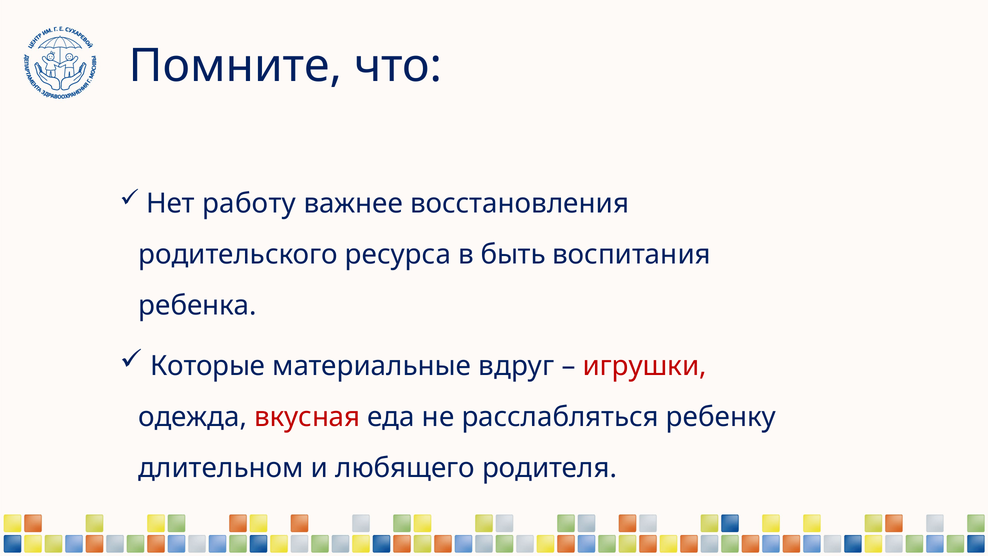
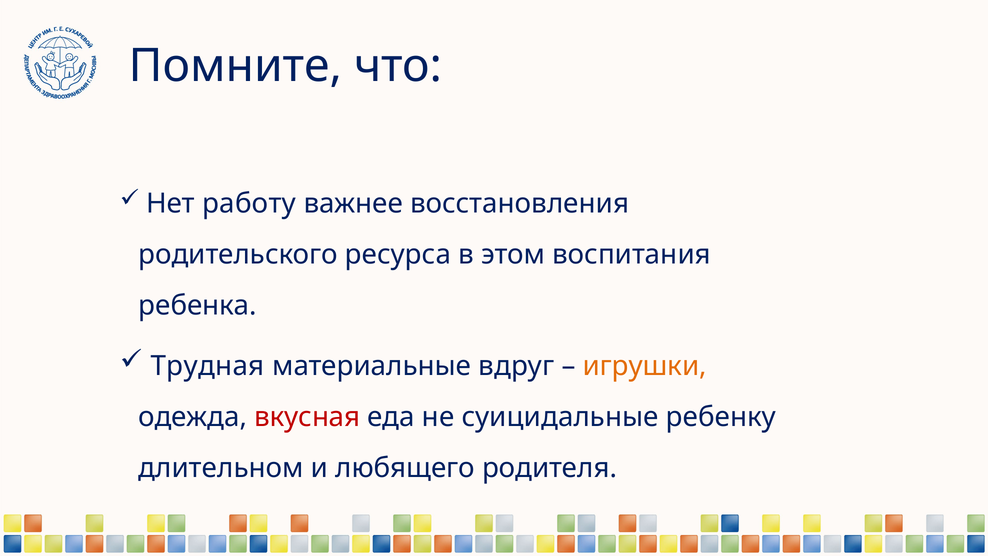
быть: быть -> этом
Которые: Которые -> Трудная
игрушки colour: red -> orange
расслабляться: расслабляться -> суицидальные
